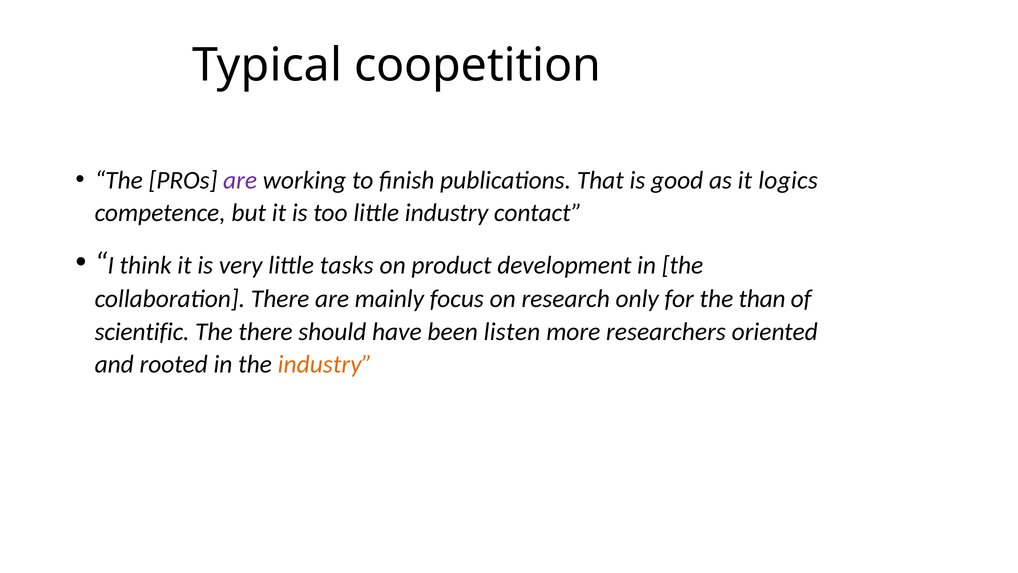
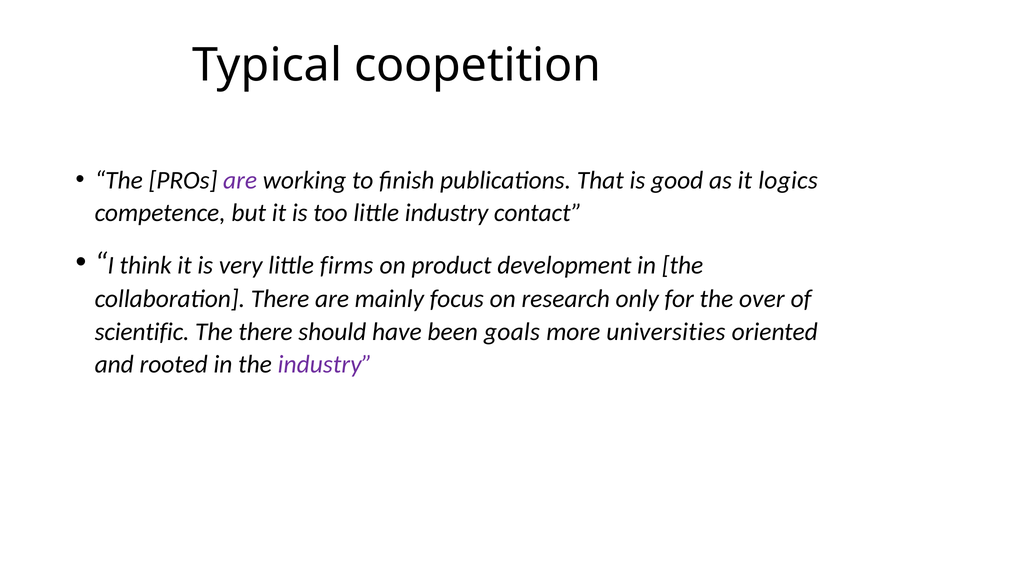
tasks: tasks -> firms
than: than -> over
listen: listen -> goals
researchers: researchers -> universities
industry at (325, 364) colour: orange -> purple
